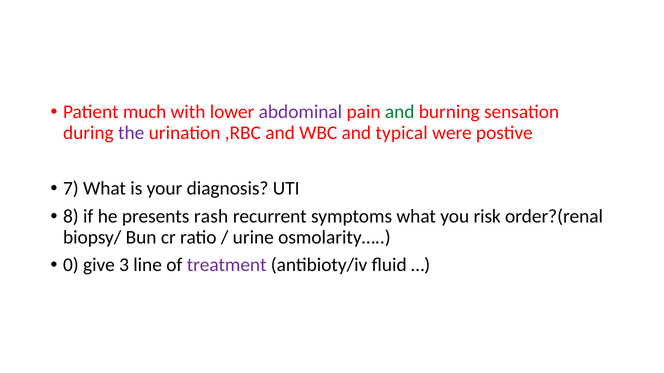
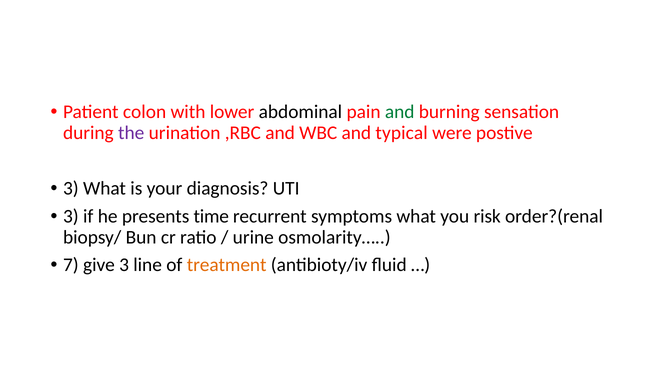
much: much -> colon
abdominal colour: purple -> black
7 at (71, 189): 7 -> 3
8 at (71, 217): 8 -> 3
rash: rash -> time
0: 0 -> 7
treatment colour: purple -> orange
